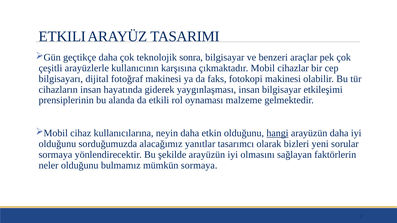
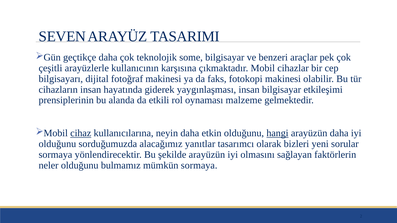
ETKILI at (62, 37): ETKILI -> SEVEN
sonra: sonra -> some
cihaz underline: none -> present
